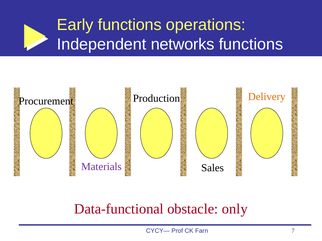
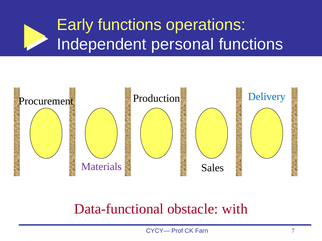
networks: networks -> personal
Delivery colour: orange -> blue
only: only -> with
